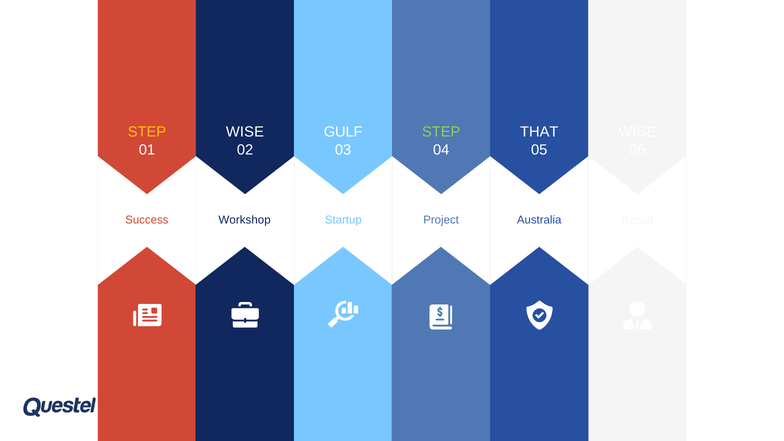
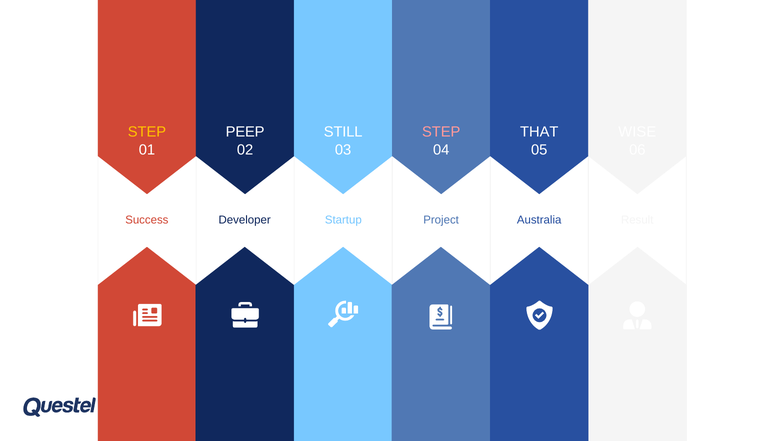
WISE at (245, 132): WISE -> PEEP
GULF: GULF -> STILL
STEP at (441, 132) colour: light green -> pink
Workshop: Workshop -> Developer
